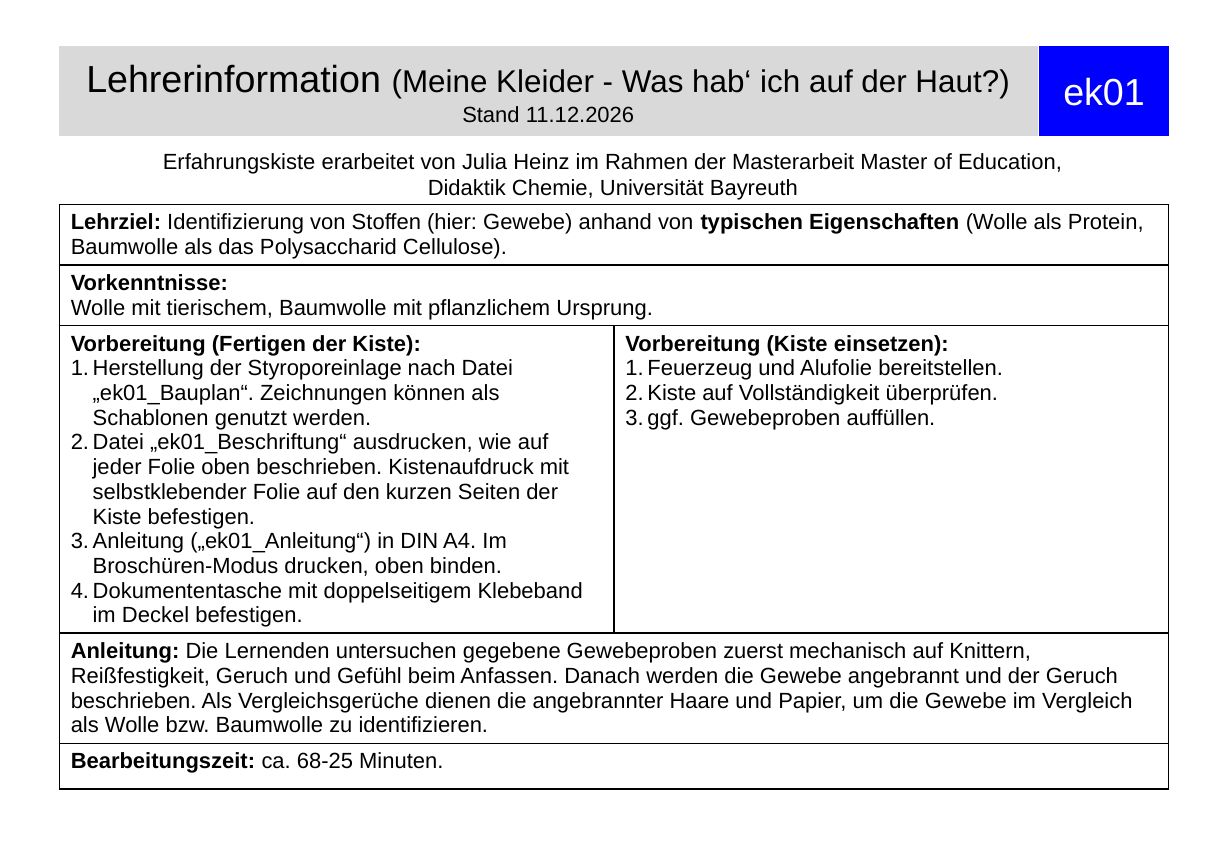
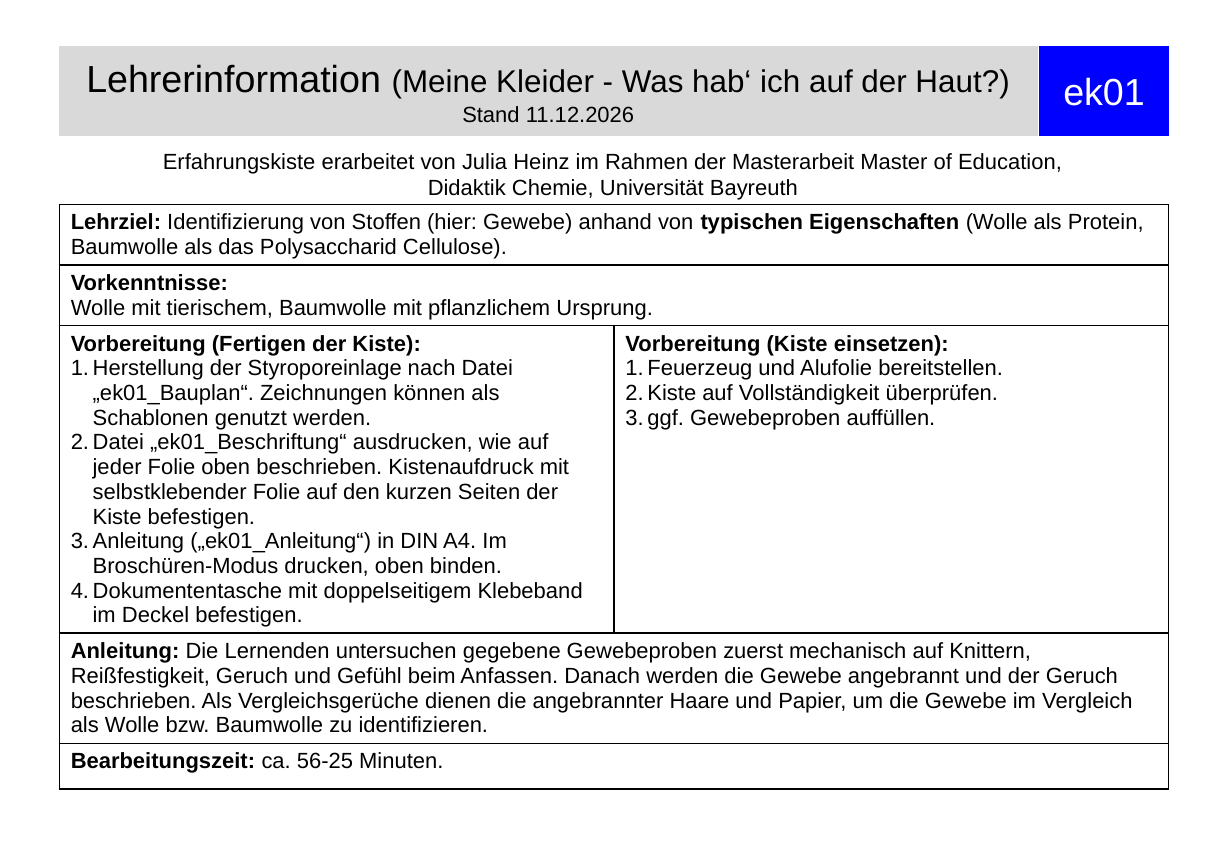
68-25: 68-25 -> 56-25
